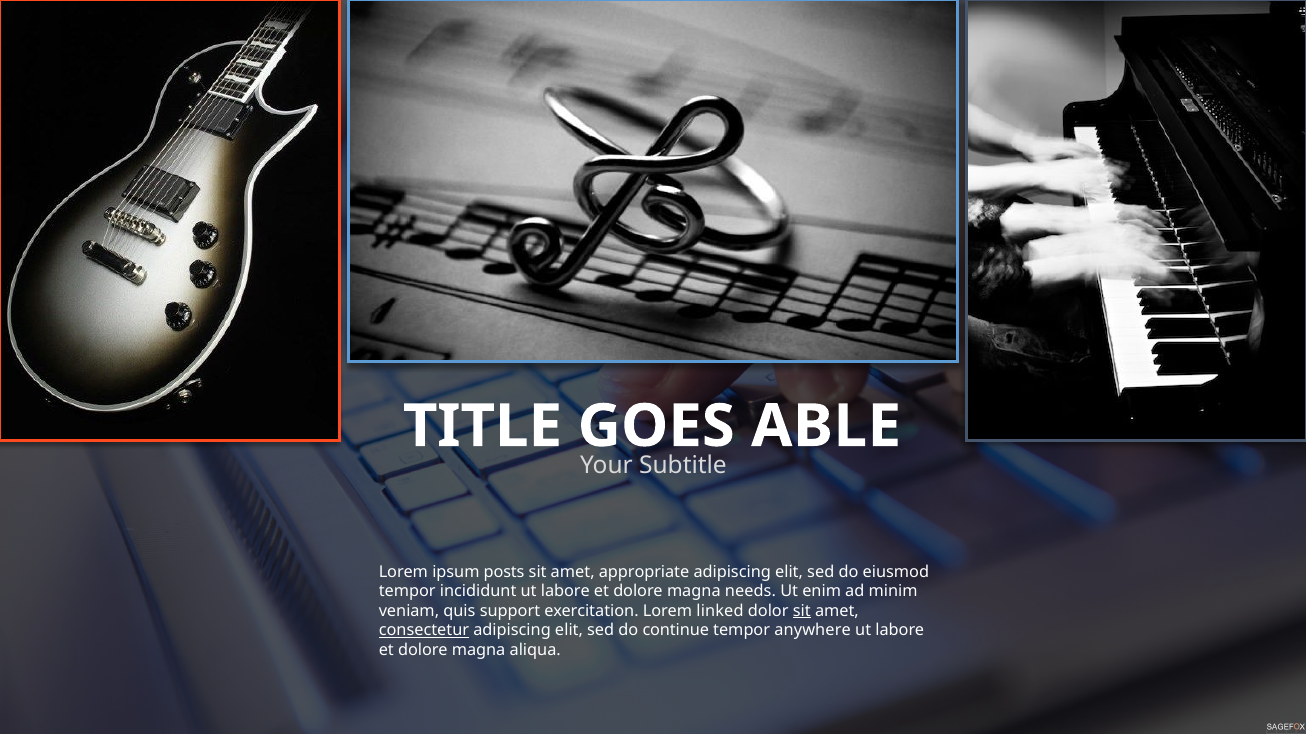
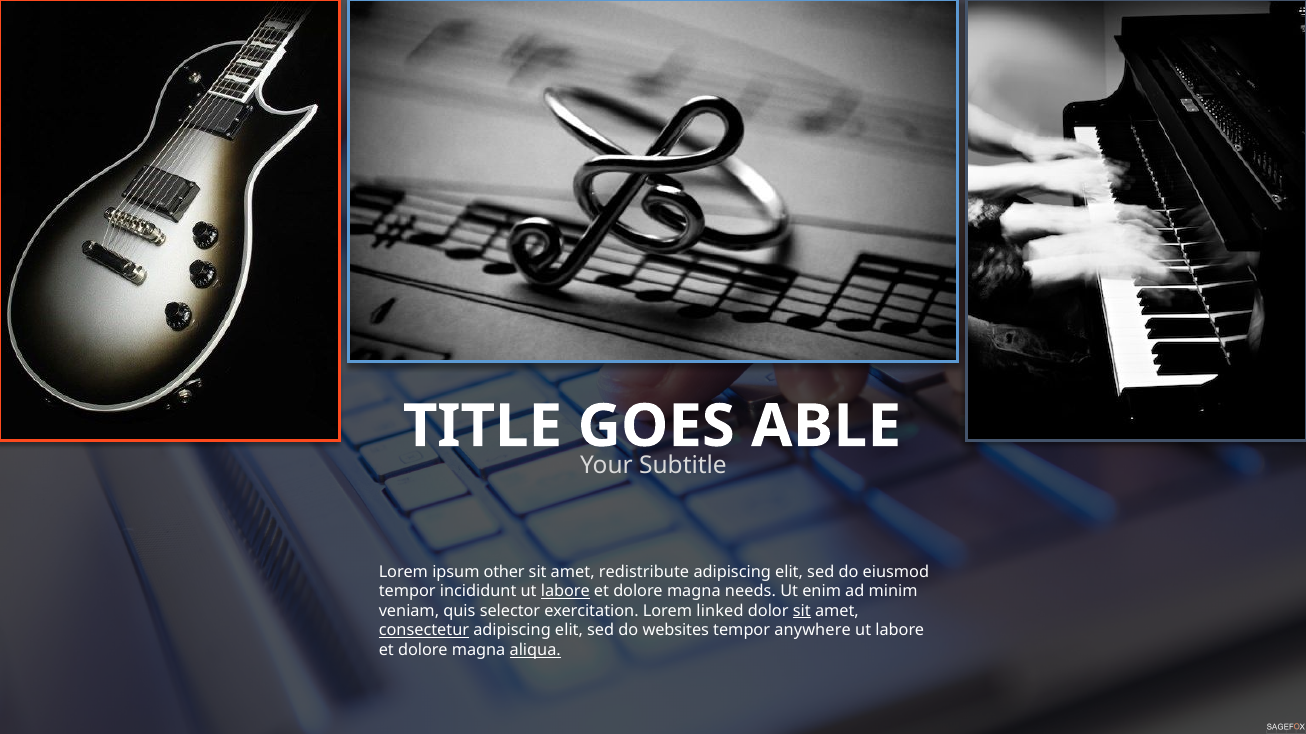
posts: posts -> other
appropriate: appropriate -> redistribute
labore at (565, 592) underline: none -> present
support: support -> selector
continue: continue -> websites
aliqua underline: none -> present
